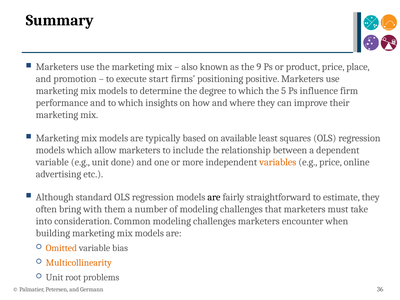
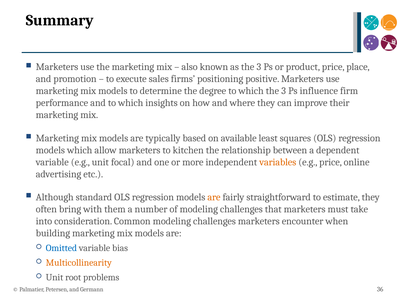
as the 9: 9 -> 3
start: start -> sales
which the 5: 5 -> 3
include: include -> kitchen
done: done -> focal
are at (214, 197) colour: black -> orange
Omitted colour: orange -> blue
